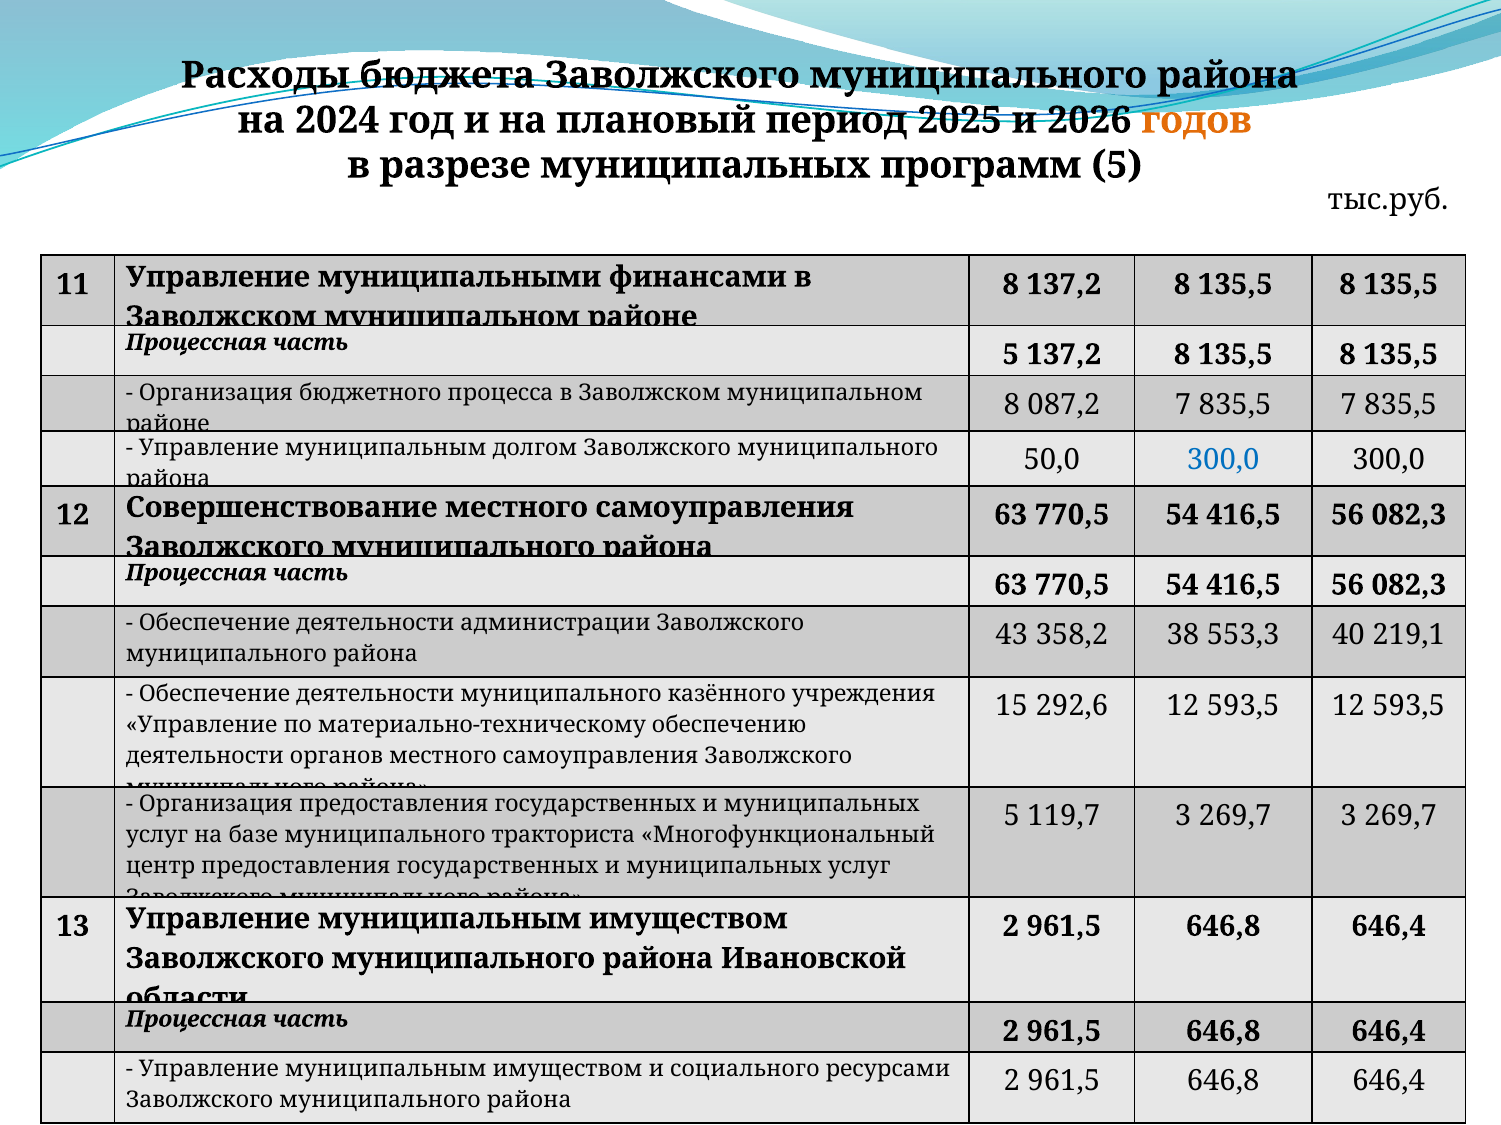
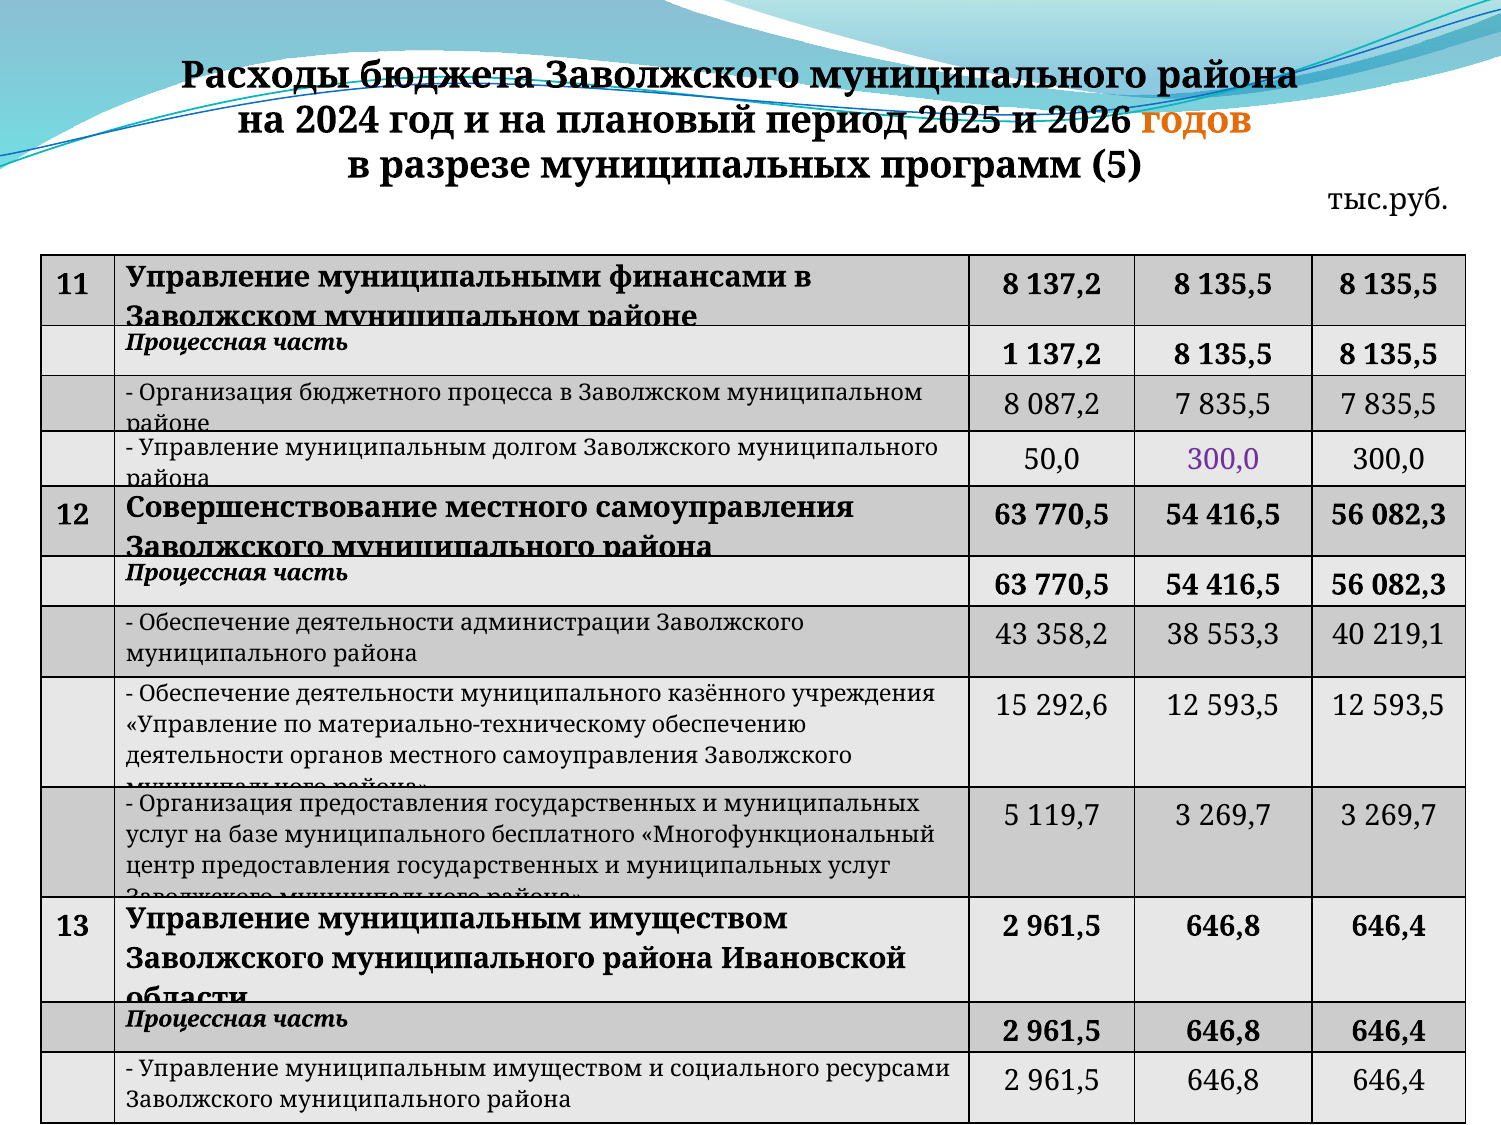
часть 5: 5 -> 1
300,0 at (1223, 460) colour: blue -> purple
тракториста: тракториста -> бесплатного
